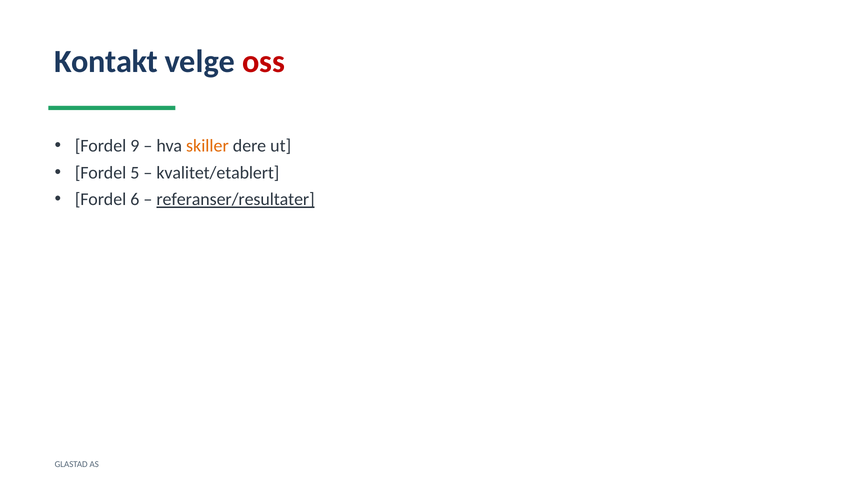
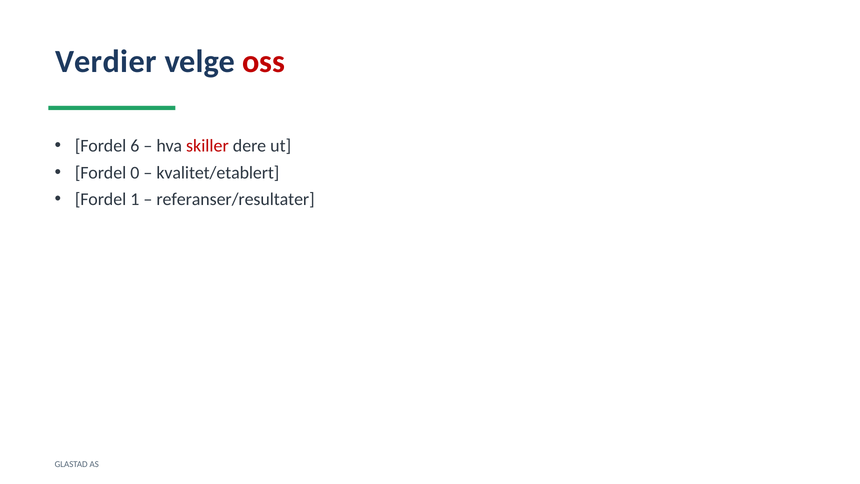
Kontakt: Kontakt -> Verdier
9: 9 -> 6
skiller colour: orange -> red
5: 5 -> 0
6: 6 -> 1
referanser/resultater underline: present -> none
